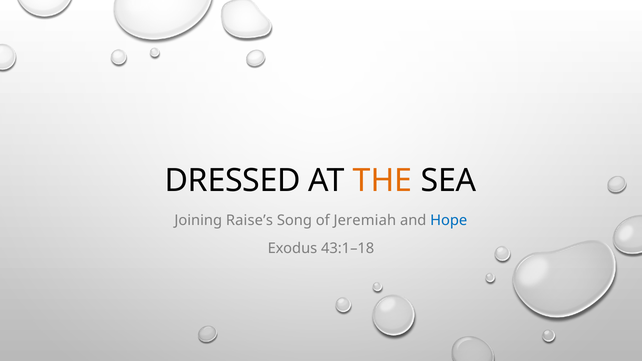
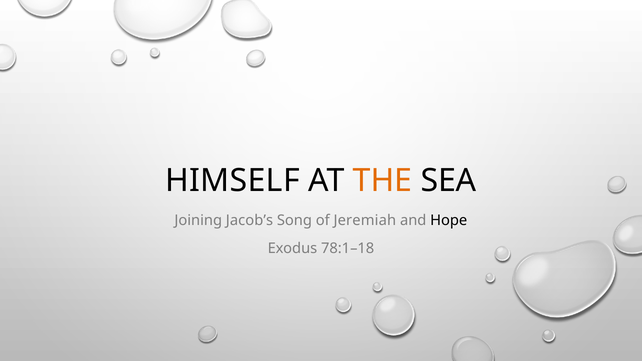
DRESSED: DRESSED -> HIMSELF
Raise’s: Raise’s -> Jacob’s
Hope colour: blue -> black
43:1–18: 43:1–18 -> 78:1–18
